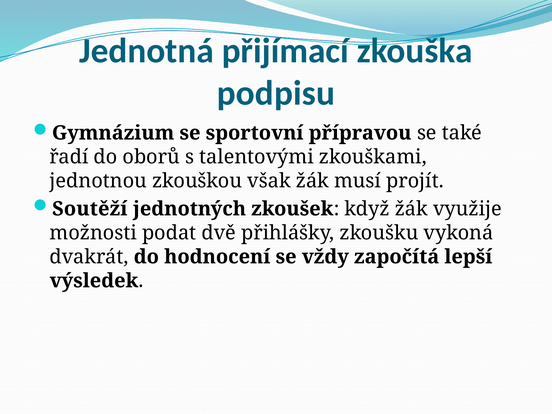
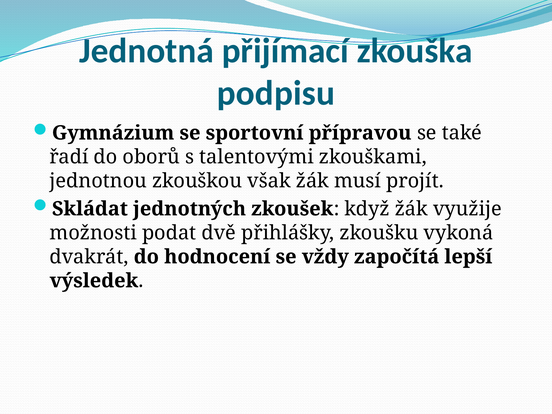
Soutěží: Soutěží -> Skládat
